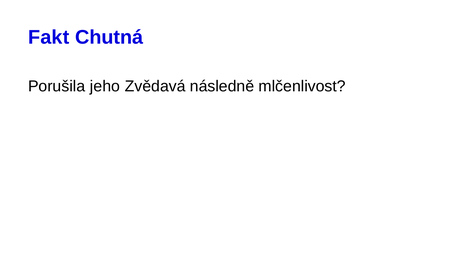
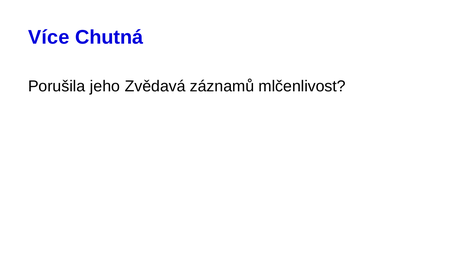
Fakt: Fakt -> Více
následně: následně -> záznamů
